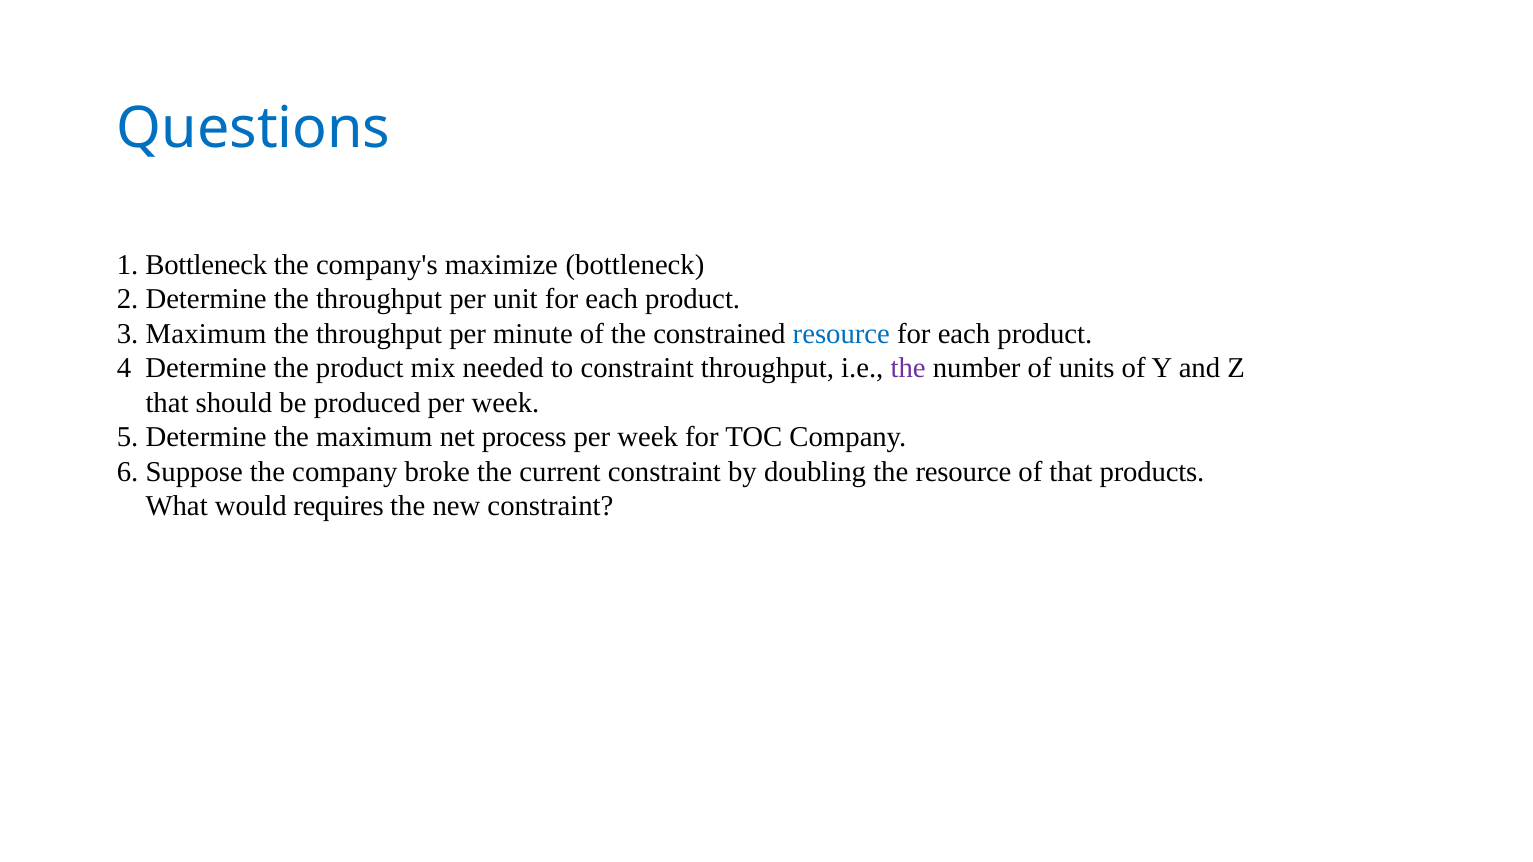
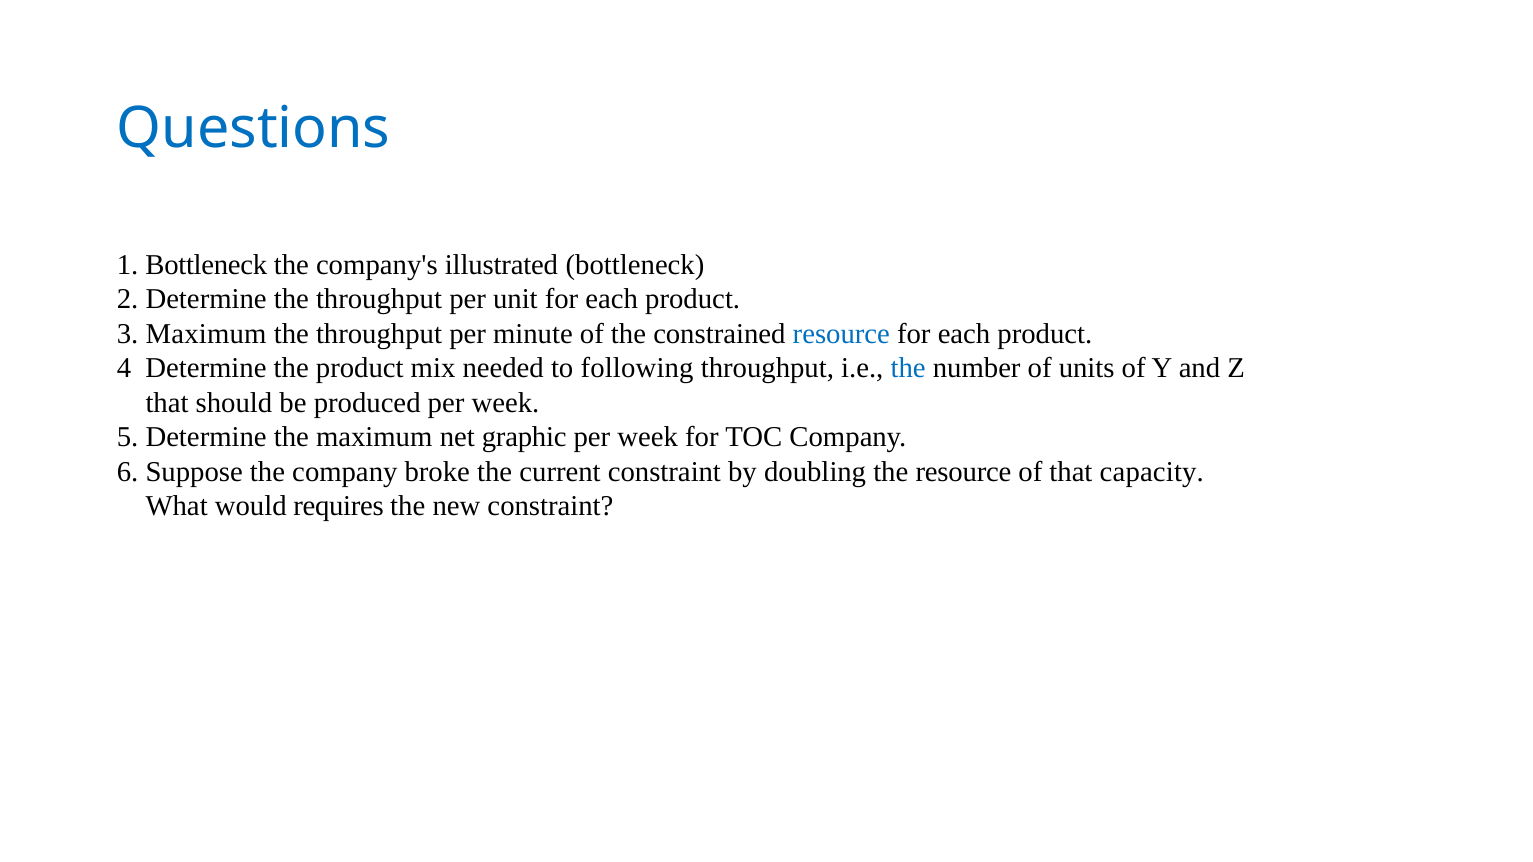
maximize: maximize -> illustrated
to constraint: constraint -> following
the at (908, 368) colour: purple -> blue
process: process -> graphic
products: products -> capacity
